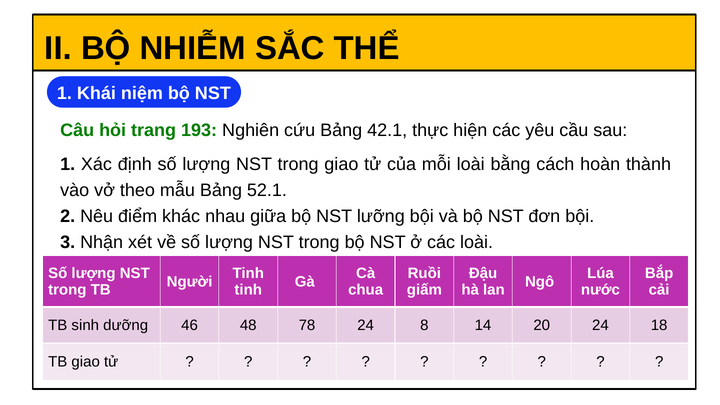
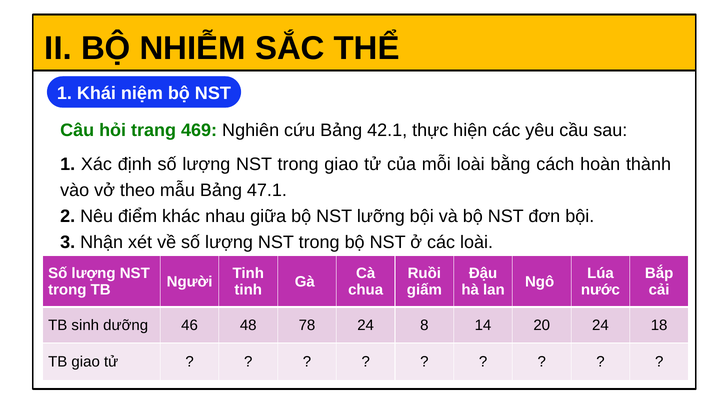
193: 193 -> 469
52.1: 52.1 -> 47.1
